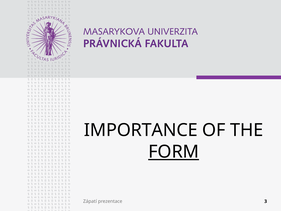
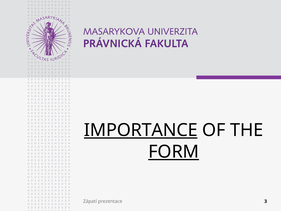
IMPORTANCE underline: none -> present
